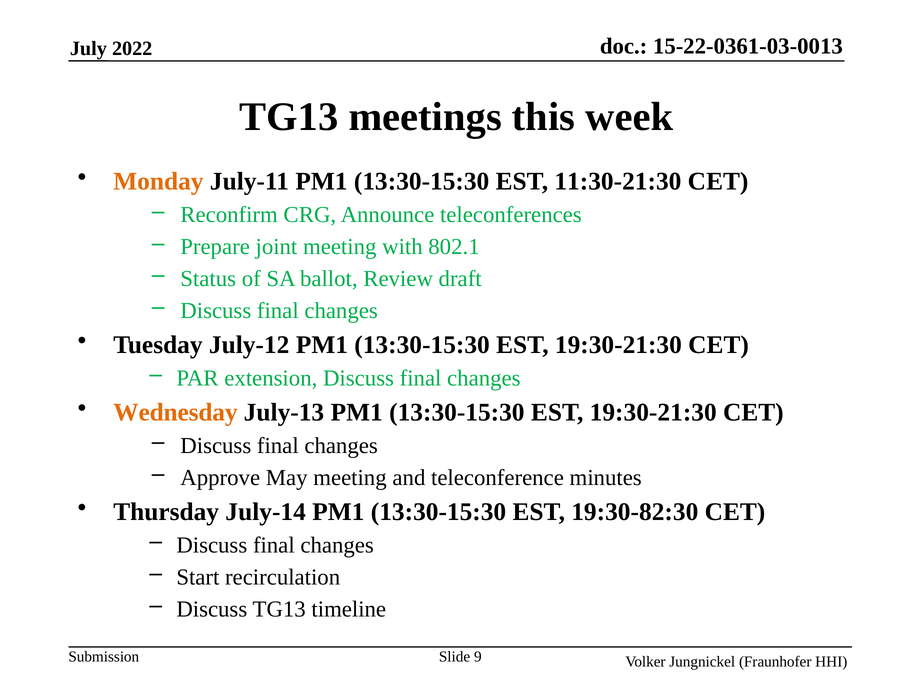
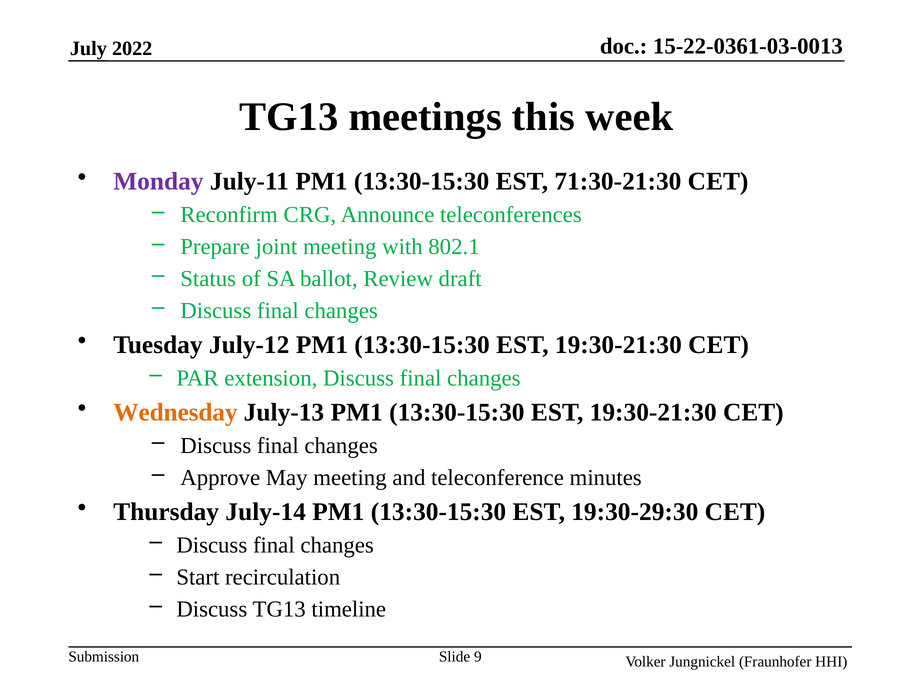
Monday colour: orange -> purple
11:30-21:30: 11:30-21:30 -> 71:30-21:30
19:30-82:30: 19:30-82:30 -> 19:30-29:30
